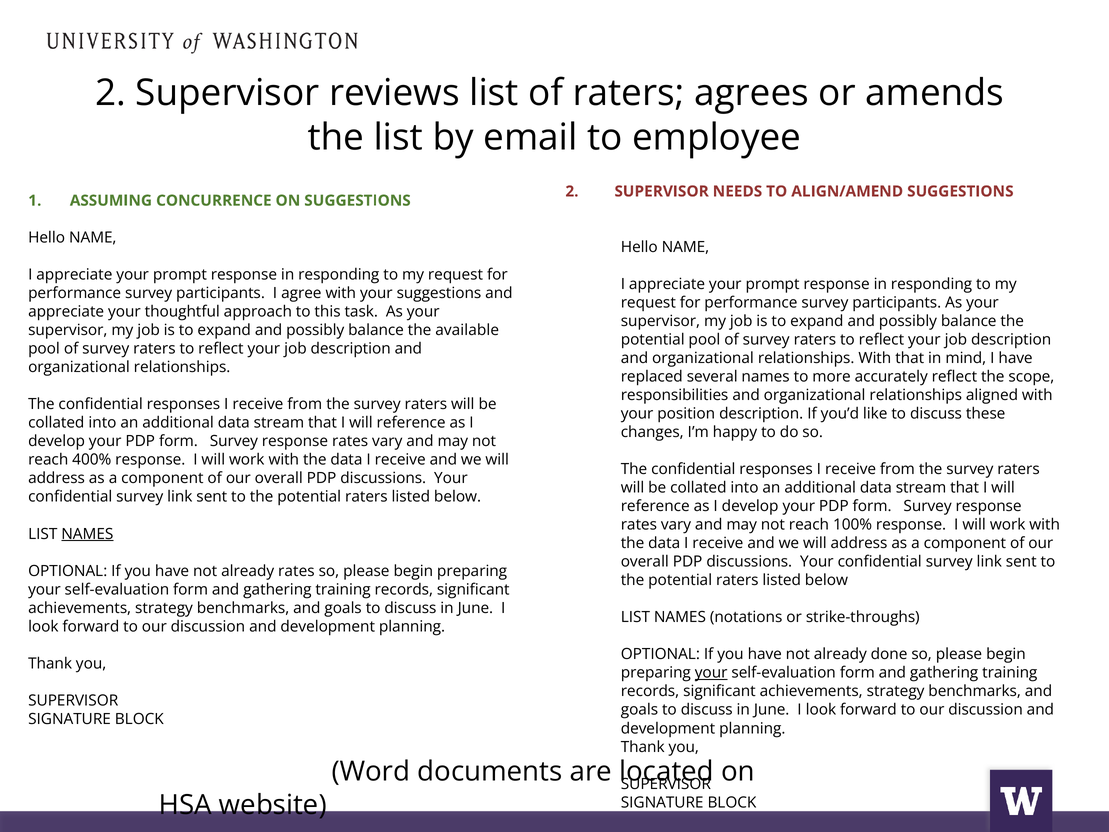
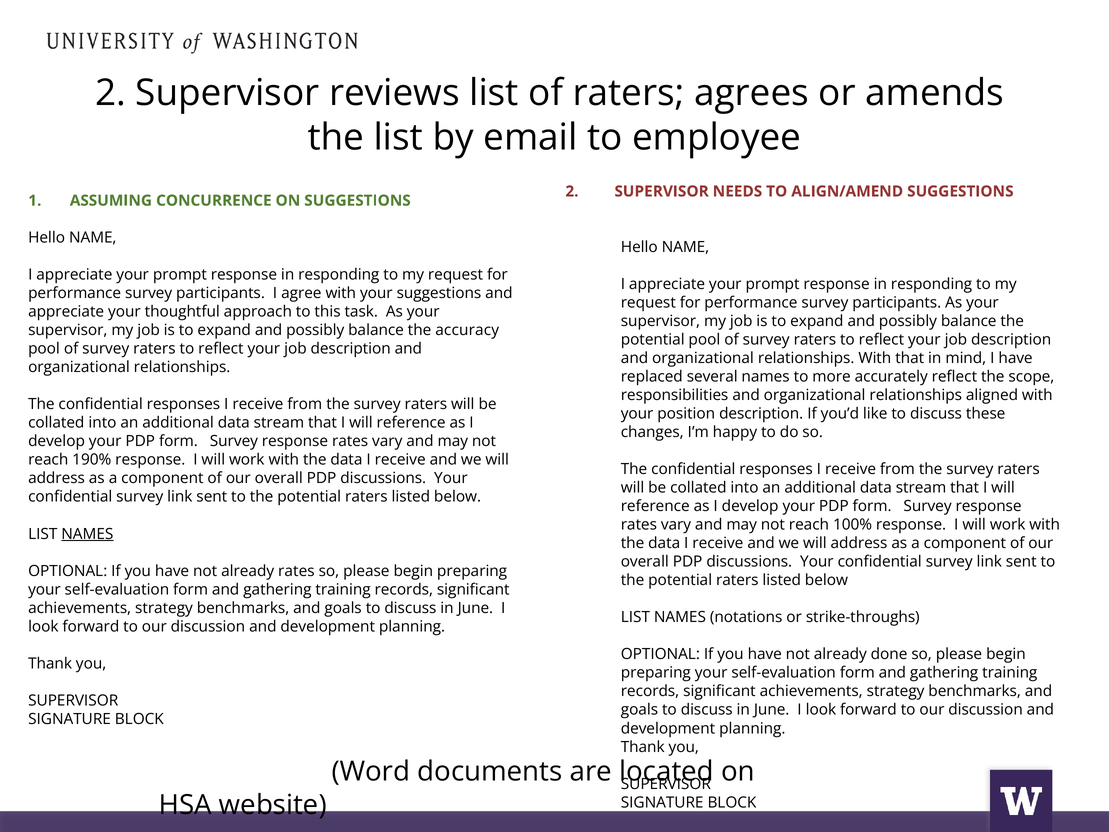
available: available -> accuracy
400%: 400% -> 190%
your at (711, 673) underline: present -> none
